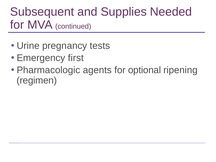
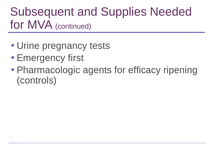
optional: optional -> efficacy
regimen: regimen -> controls
